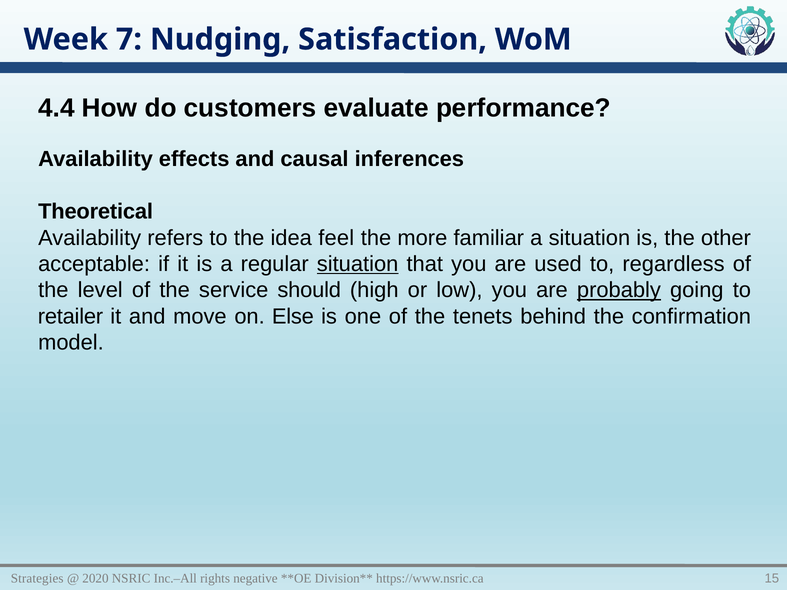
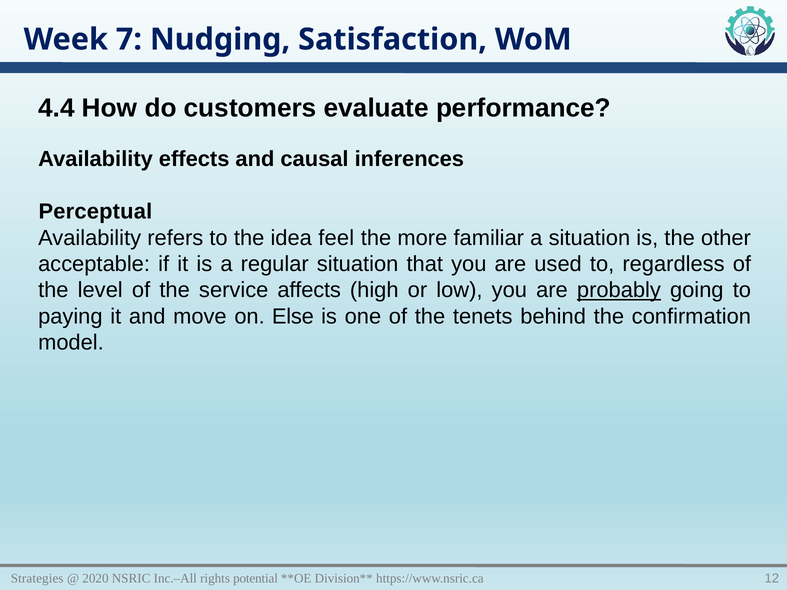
Theoretical: Theoretical -> Perceptual
situation at (358, 264) underline: present -> none
should: should -> affects
retailer: retailer -> paying
negative: negative -> potential
15: 15 -> 12
